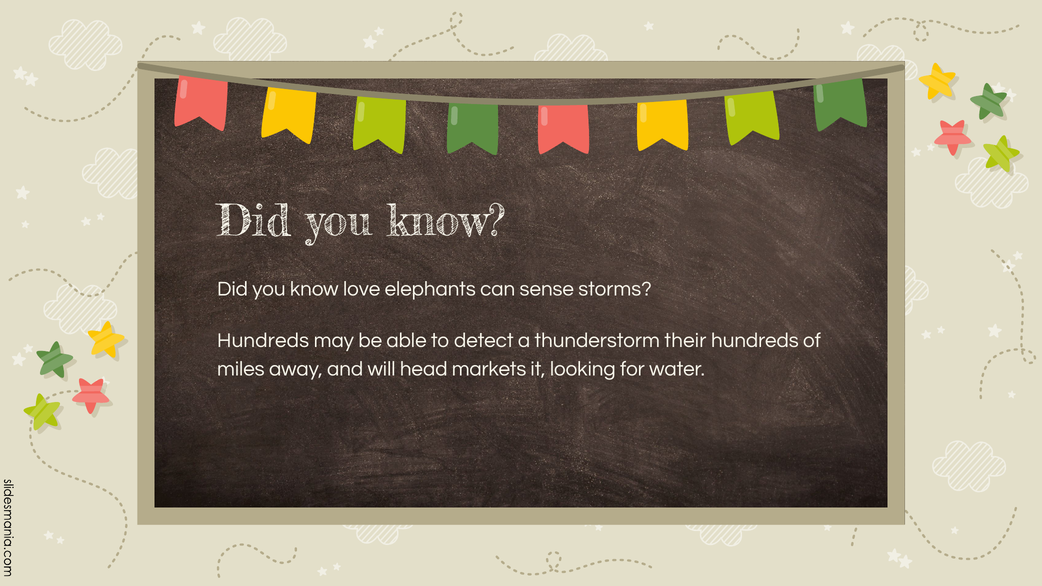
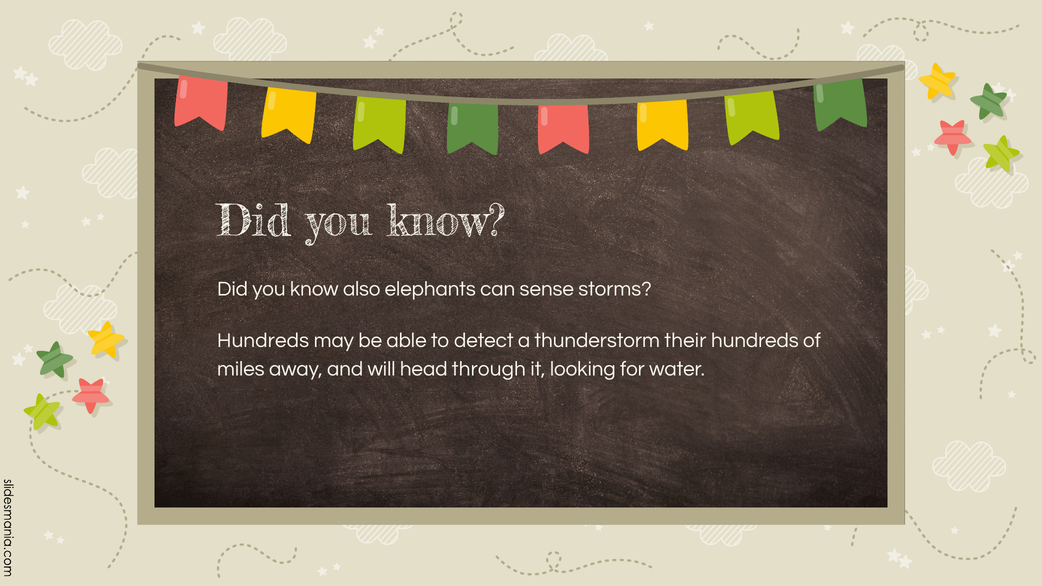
love: love -> also
markets: markets -> through
